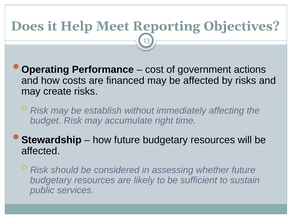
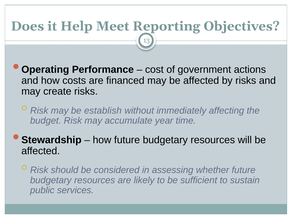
right: right -> year
